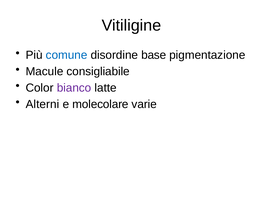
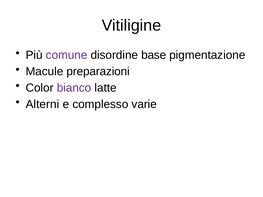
comune colour: blue -> purple
consigliabile: consigliabile -> preparazioni
molecolare: molecolare -> complesso
